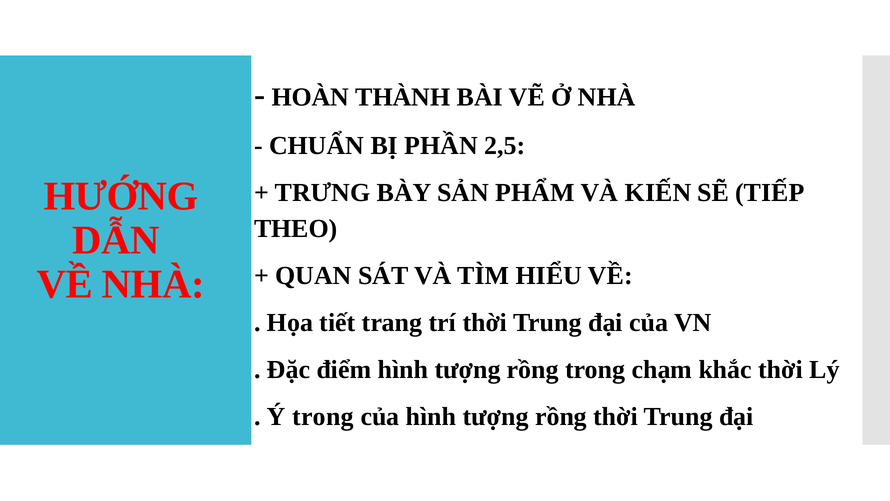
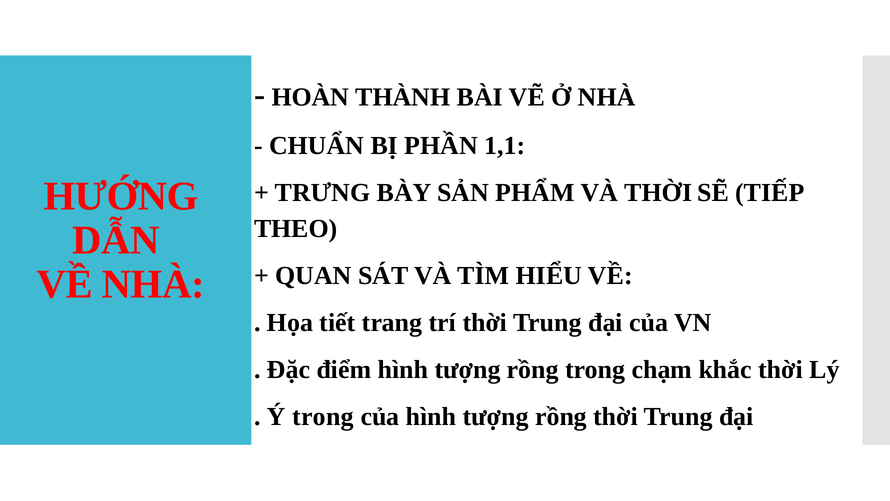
2,5: 2,5 -> 1,1
VÀ KIẾN: KIẾN -> THỜI
